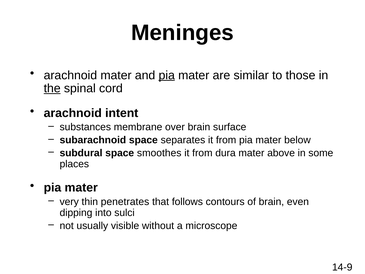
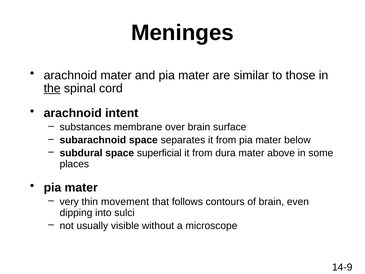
pia at (167, 75) underline: present -> none
smoothes: smoothes -> superficial
penetrates: penetrates -> movement
